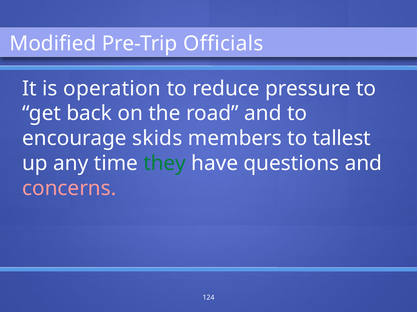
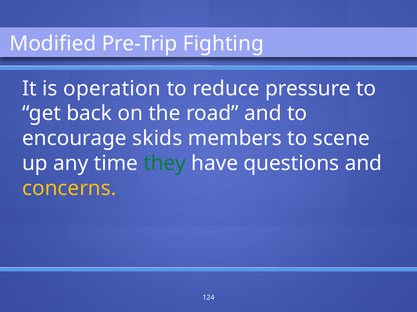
Officials: Officials -> Fighting
tallest: tallest -> scene
concerns colour: pink -> yellow
